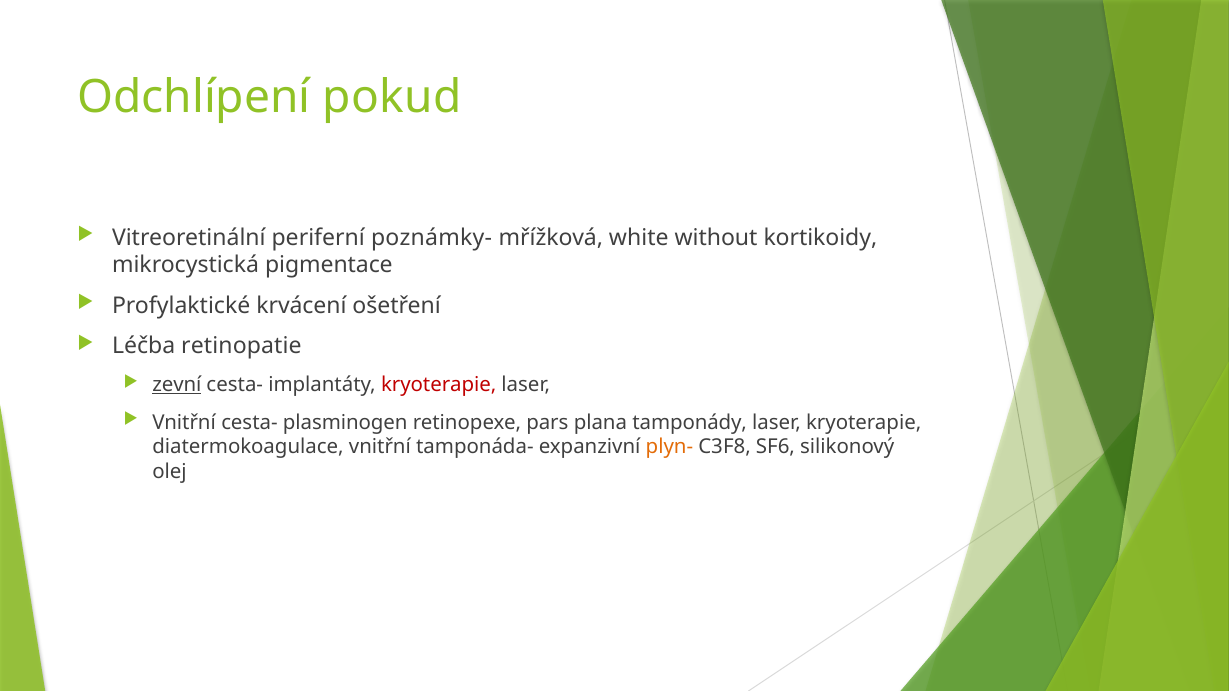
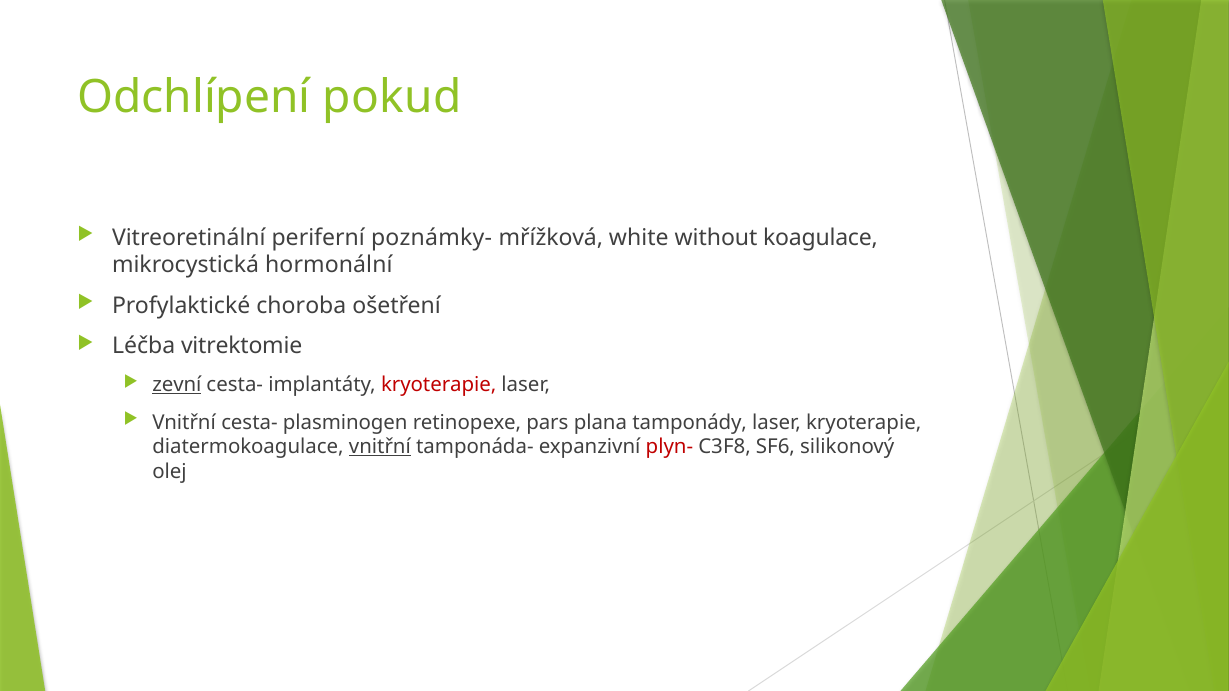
kortikoidy: kortikoidy -> koagulace
pigmentace: pigmentace -> hormonální
krvácení: krvácení -> choroba
retinopatie: retinopatie -> vitrektomie
vnitřní at (380, 447) underline: none -> present
plyn- colour: orange -> red
